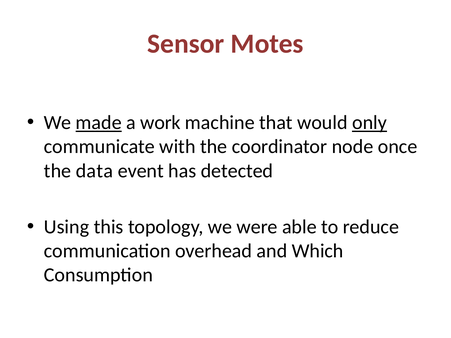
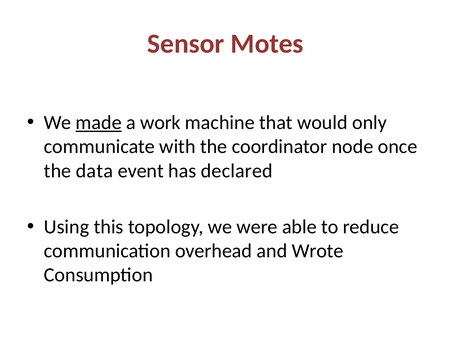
only underline: present -> none
detected: detected -> declared
Which: Which -> Wrote
